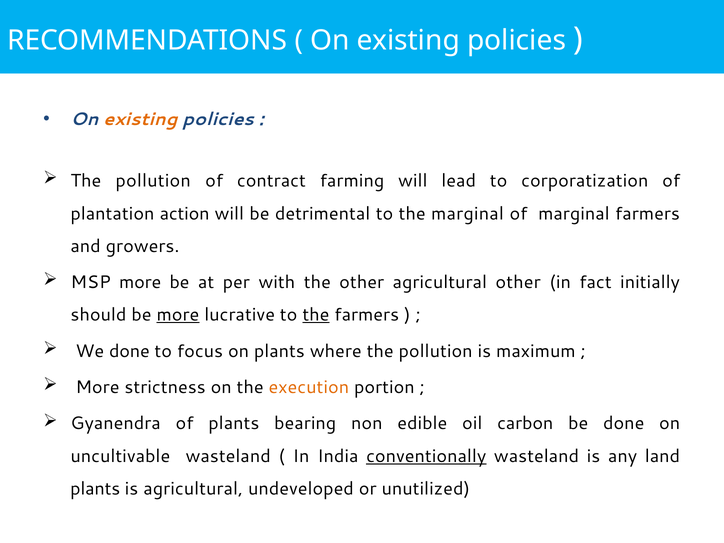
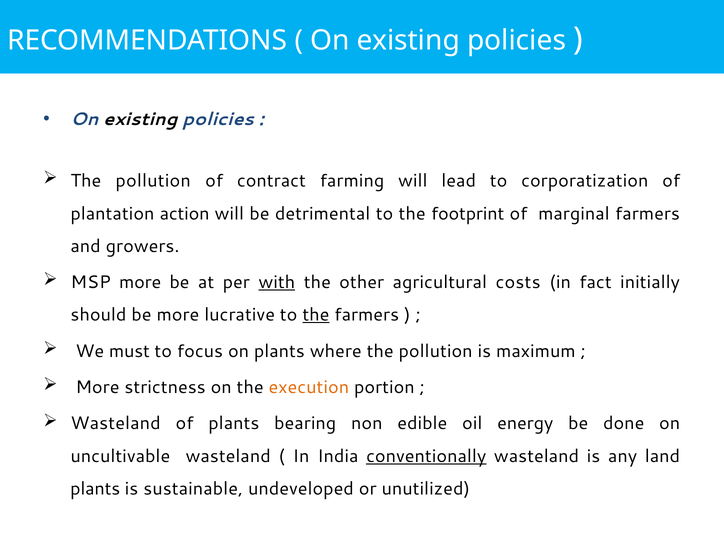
existing at (140, 119) colour: orange -> black
the marginal: marginal -> footprint
with underline: none -> present
agricultural other: other -> costs
more at (178, 315) underline: present -> none
We done: done -> must
Gyanendra at (116, 424): Gyanendra -> Wasteland
carbon: carbon -> energy
is agricultural: agricultural -> sustainable
